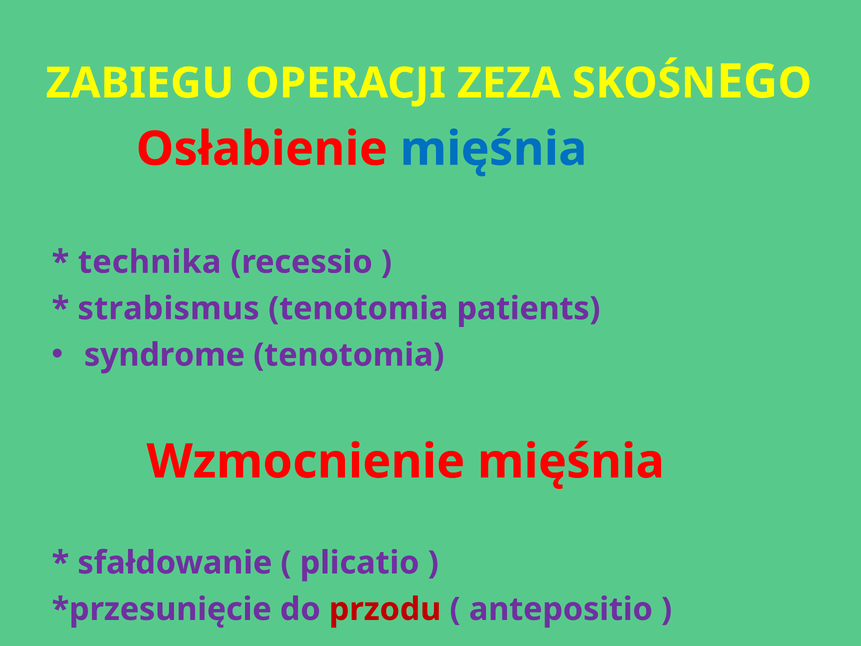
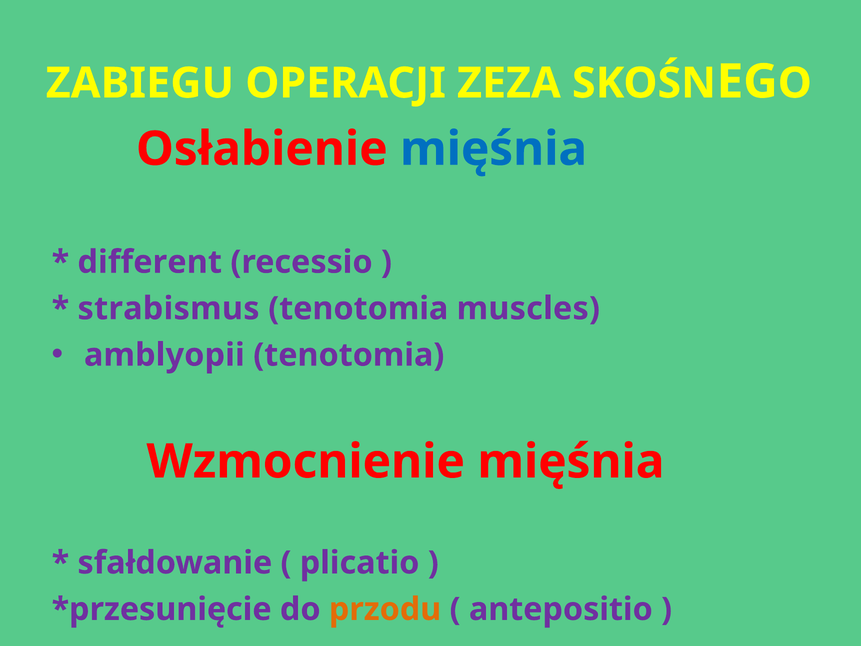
technika: technika -> different
patients: patients -> muscles
syndrome: syndrome -> amblyopii
przodu colour: red -> orange
